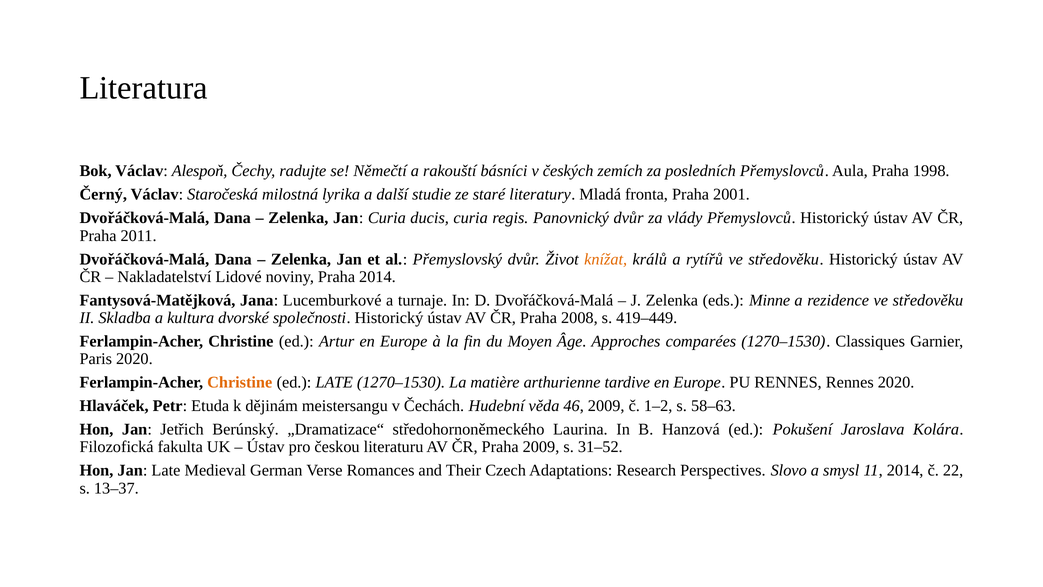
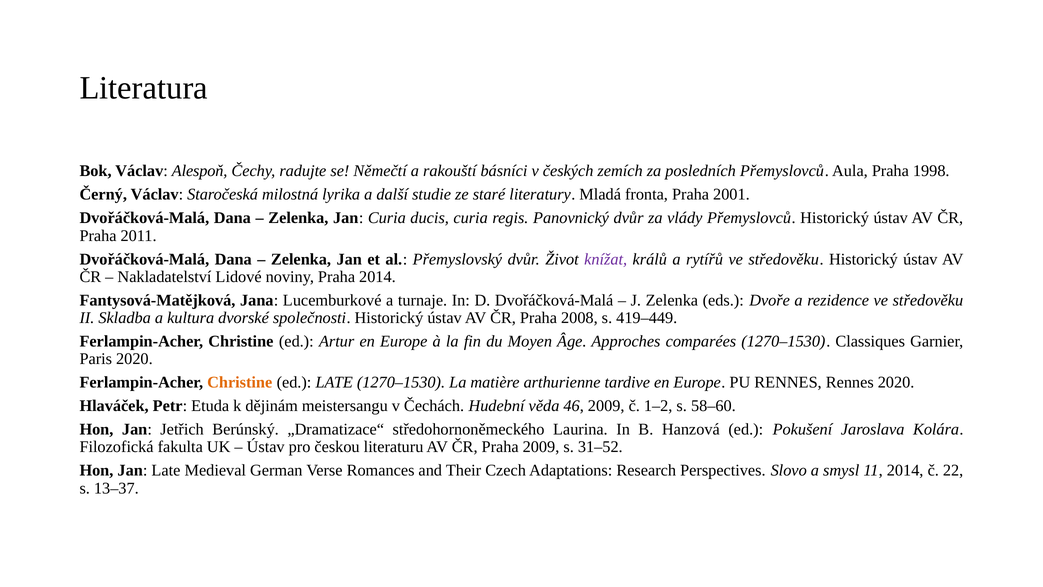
knížat colour: orange -> purple
Minne: Minne -> Dvoře
58–63: 58–63 -> 58–60
